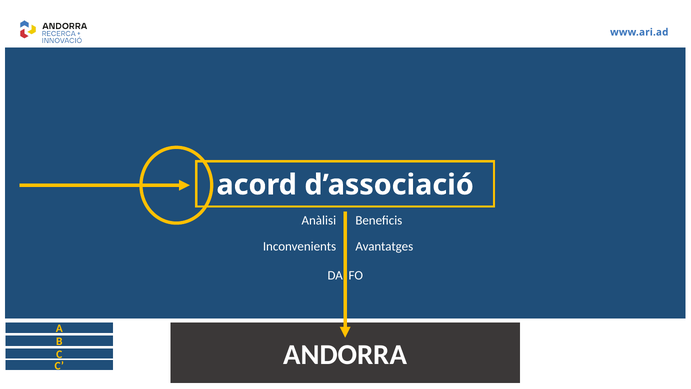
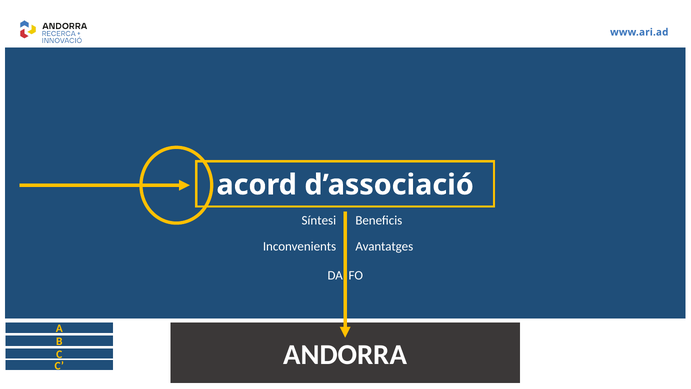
Anàlisi: Anàlisi -> Síntesi
